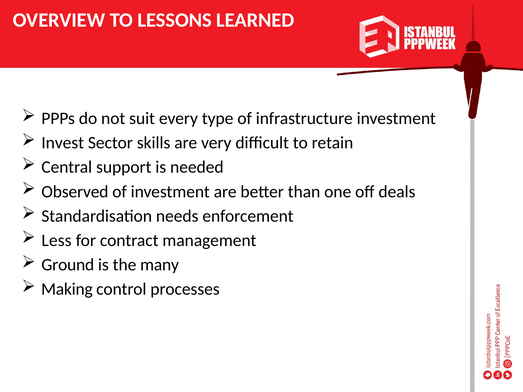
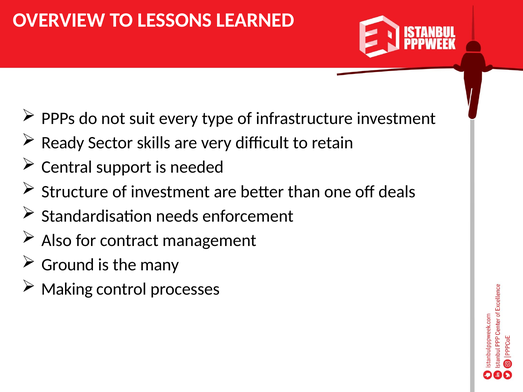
Invest: Invest -> Ready
Observed: Observed -> Structure
Less: Less -> Also
